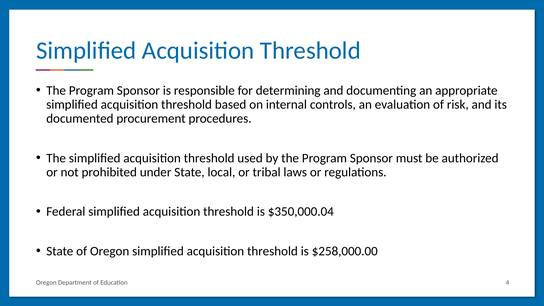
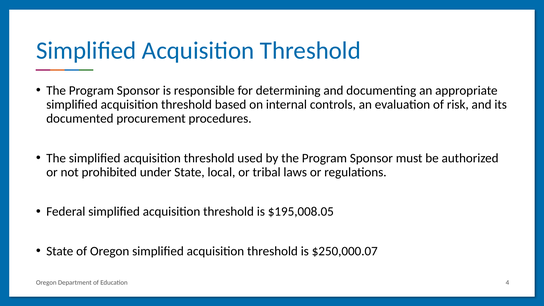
$350,000.04: $350,000.04 -> $195,008.05
$258,000.00: $258,000.00 -> $250,000.07
